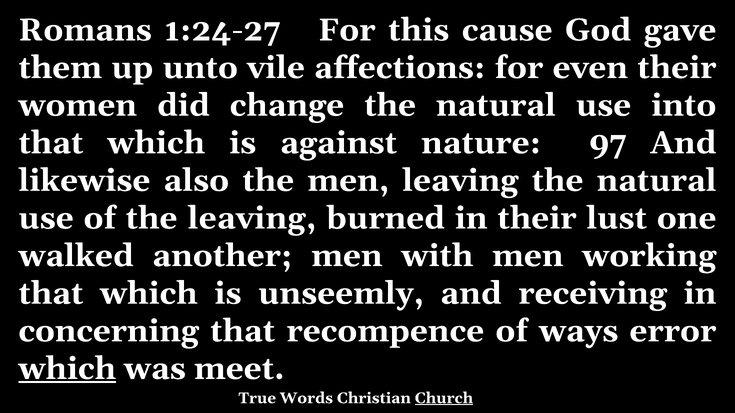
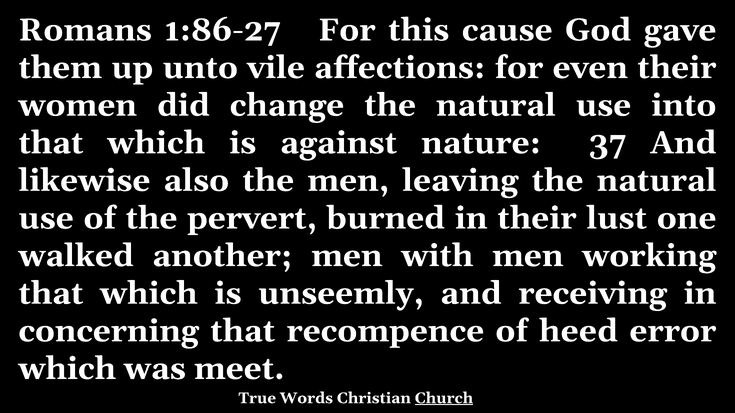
1:24-27: 1:24-27 -> 1:86-27
97: 97 -> 37
the leaving: leaving -> pervert
ways: ways -> heed
which at (67, 369) underline: present -> none
